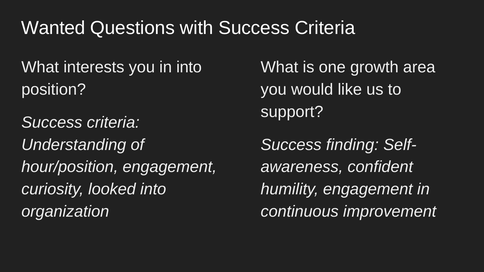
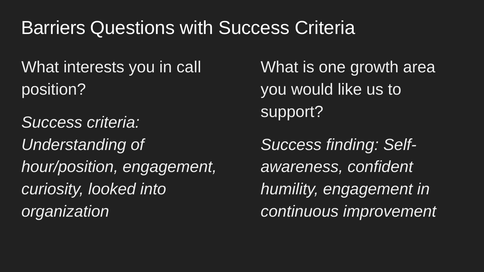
Wanted: Wanted -> Barriers
in into: into -> call
